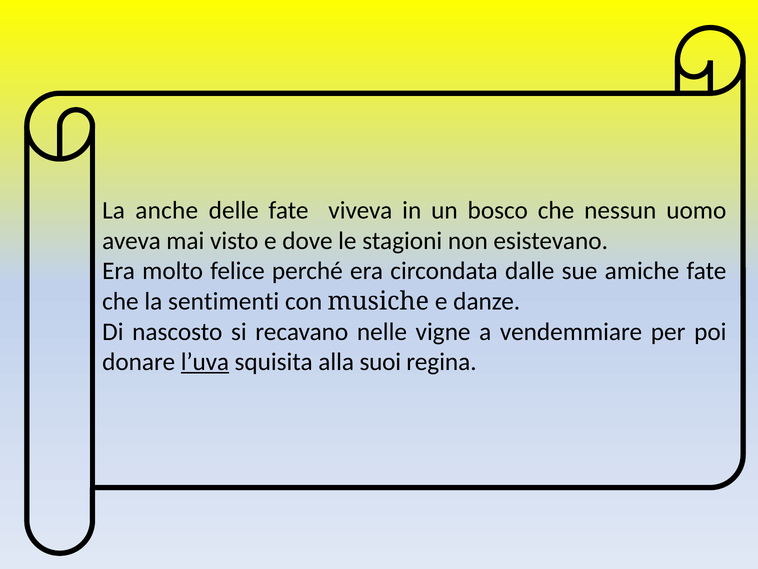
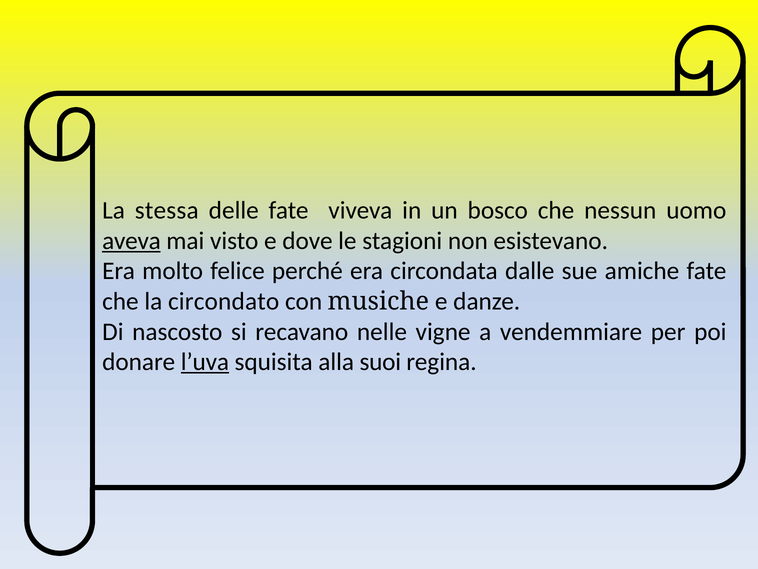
anche: anche -> stessa
aveva underline: none -> present
sentimenti: sentimenti -> circondato
